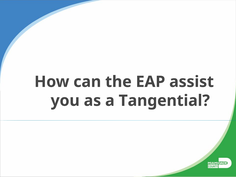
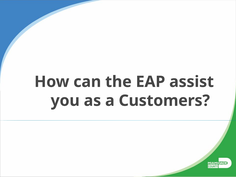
Tangential: Tangential -> Customers
